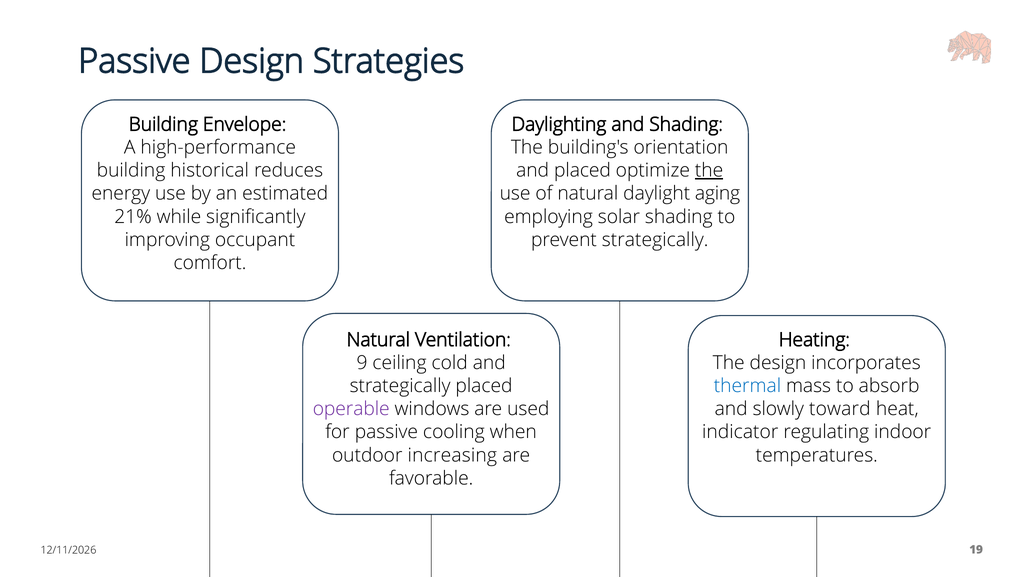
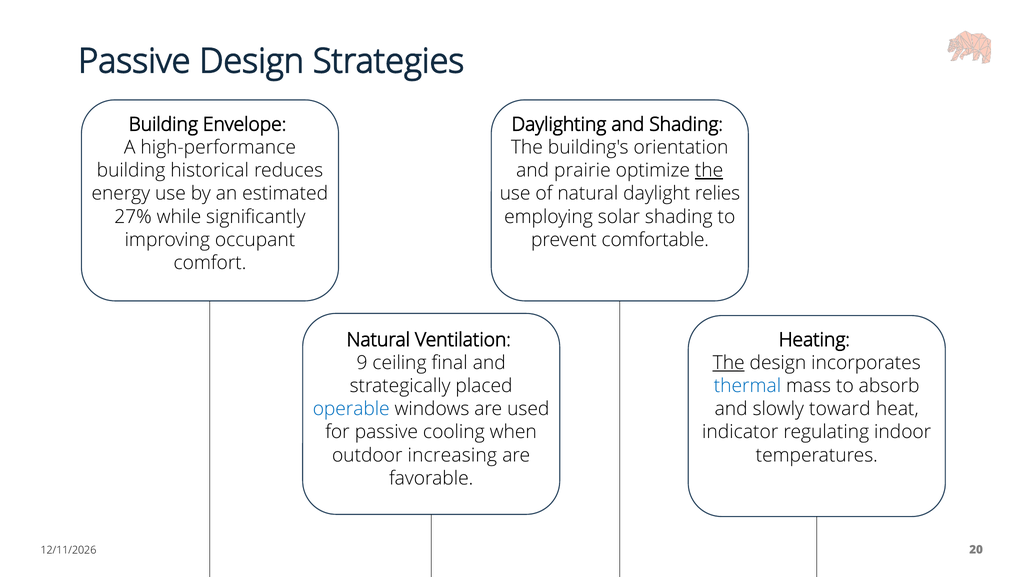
and placed: placed -> prairie
aging: aging -> relies
21%: 21% -> 27%
prevent strategically: strategically -> comfortable
cold: cold -> final
The at (729, 363) underline: none -> present
operable colour: purple -> blue
19: 19 -> 20
